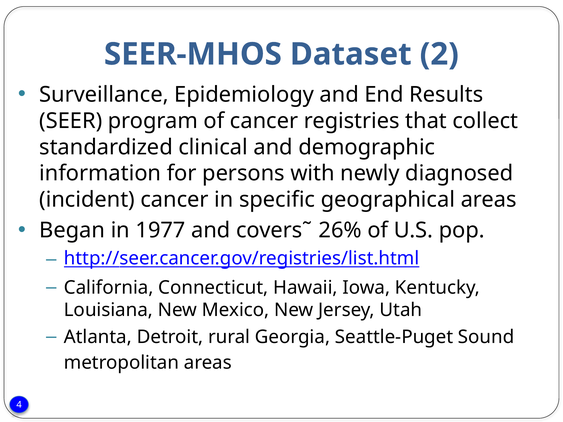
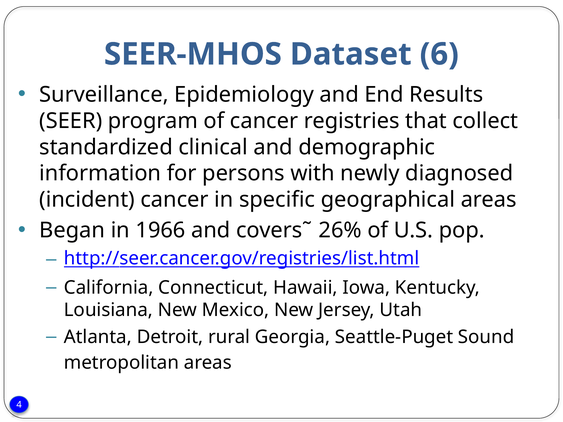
2: 2 -> 6
1977: 1977 -> 1966
